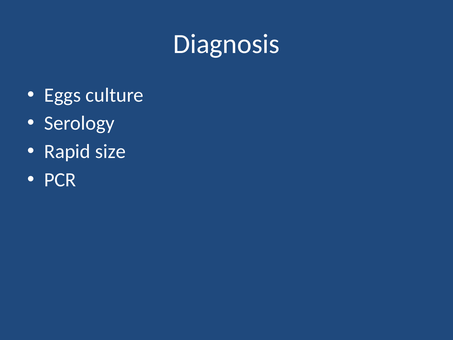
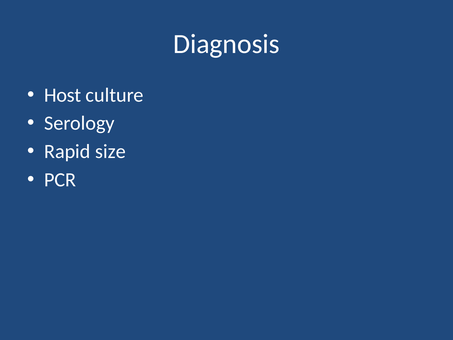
Eggs: Eggs -> Host
